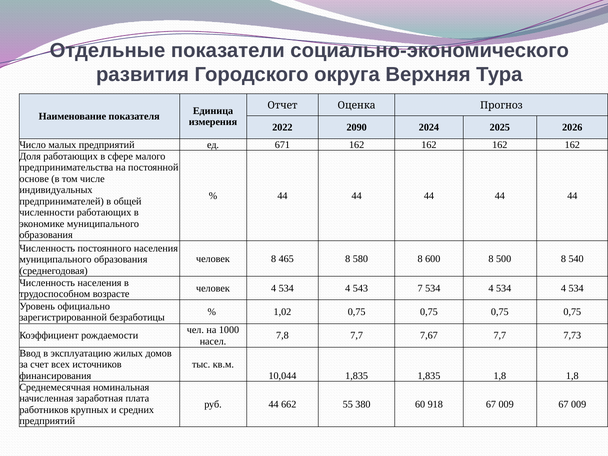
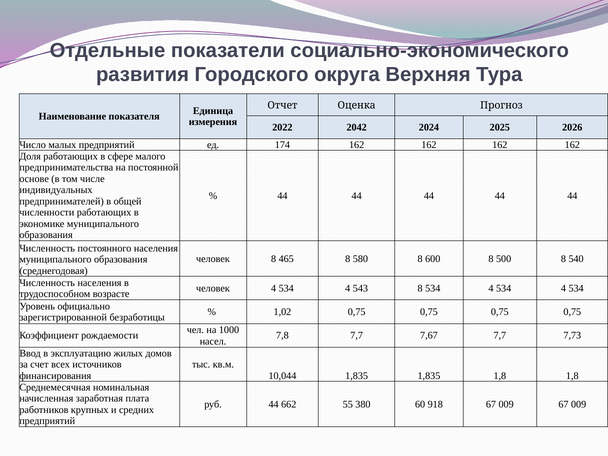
2090: 2090 -> 2042
671: 671 -> 174
543 7: 7 -> 8
